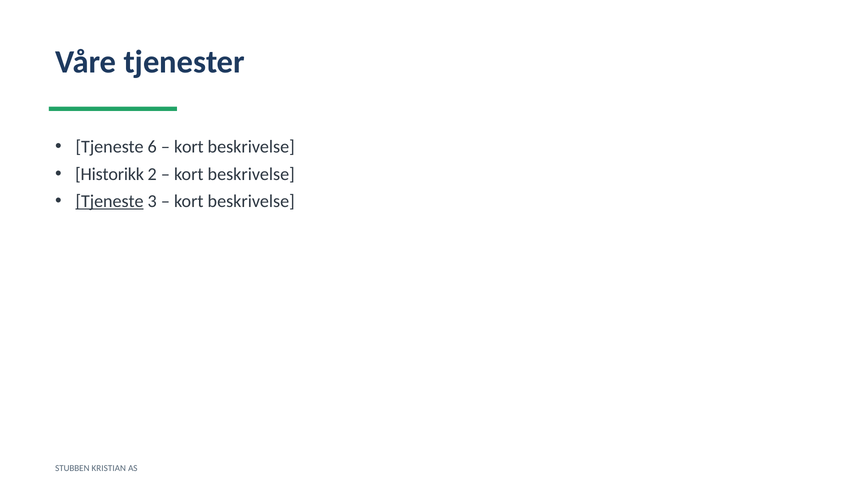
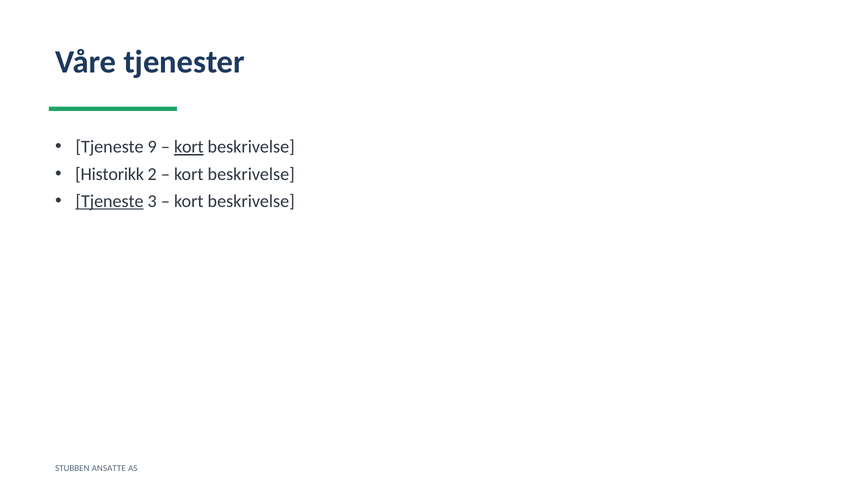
6: 6 -> 9
kort at (189, 147) underline: none -> present
KRISTIAN: KRISTIAN -> ANSATTE
